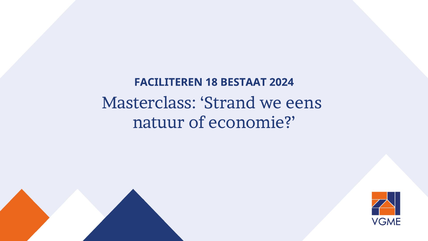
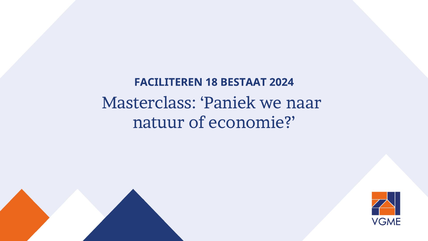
Strand: Strand -> Paniek
eens: eens -> naar
